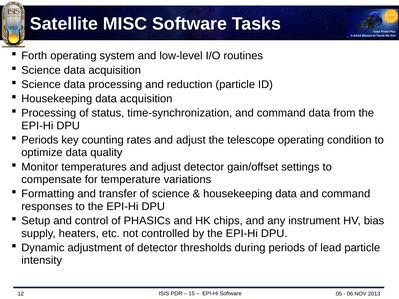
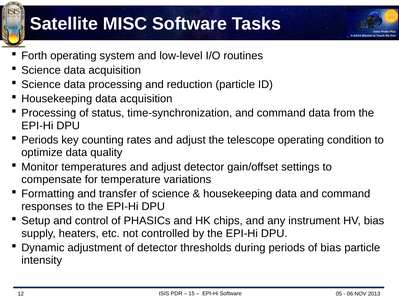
of lead: lead -> bias
